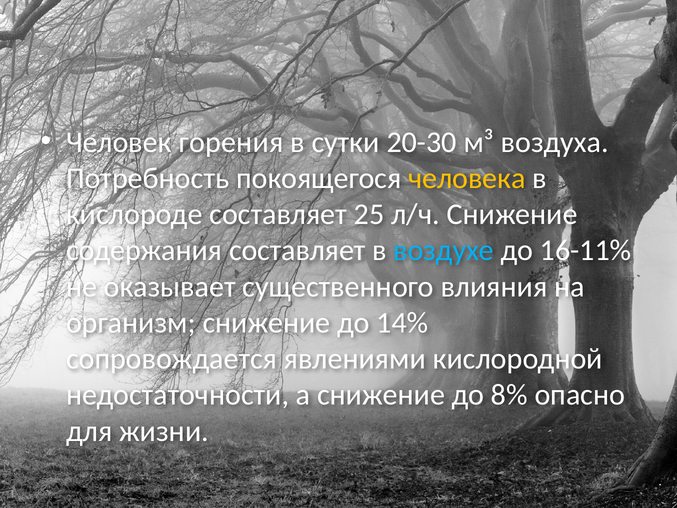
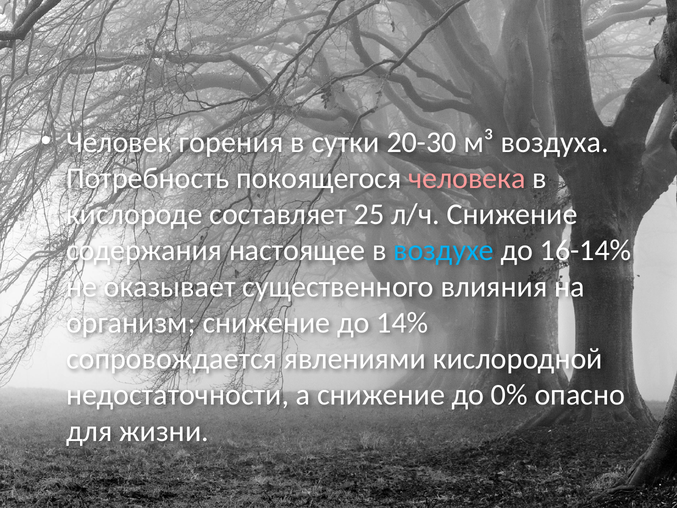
человека colour: yellow -> pink
содержания составляет: составляет -> настоящее
16-11%: 16-11% -> 16-14%
8%: 8% -> 0%
